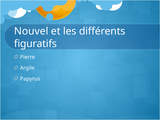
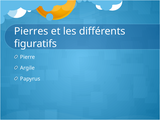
Nouvel: Nouvel -> Pierres
